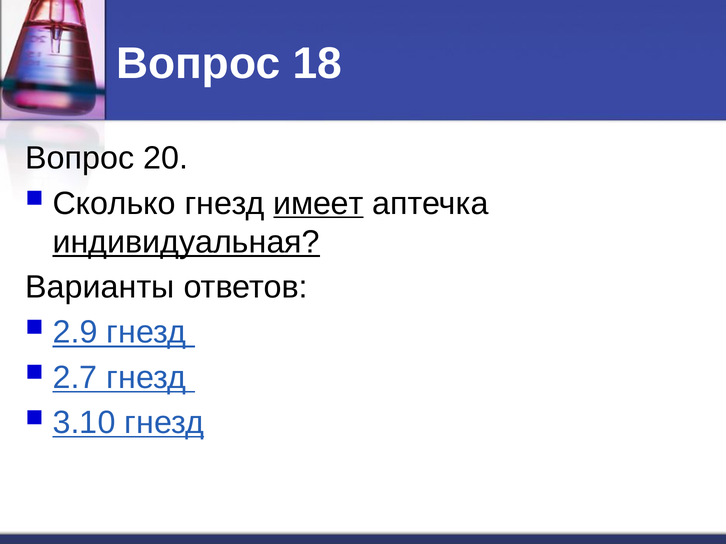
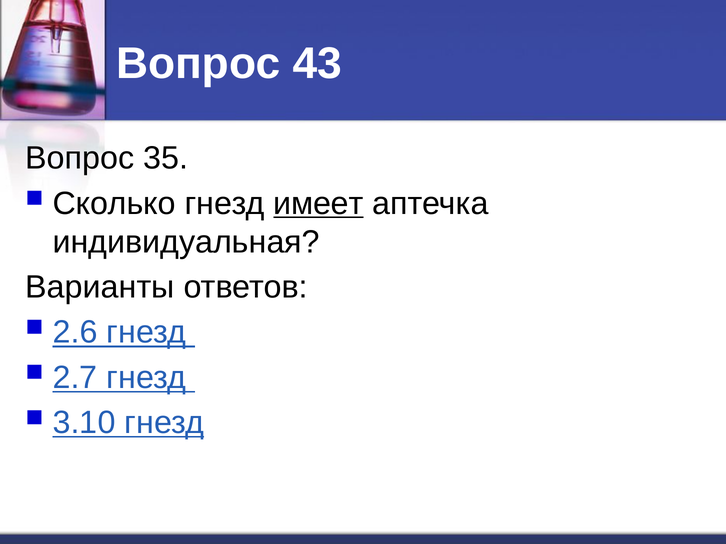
18: 18 -> 43
20: 20 -> 35
индивидуальная underline: present -> none
2.9: 2.9 -> 2.6
